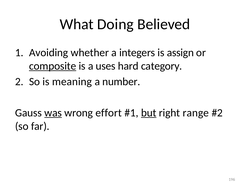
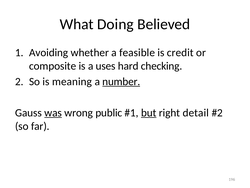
integers: integers -> feasible
assign: assign -> credit
composite underline: present -> none
category: category -> checking
number underline: none -> present
effort: effort -> public
range: range -> detail
